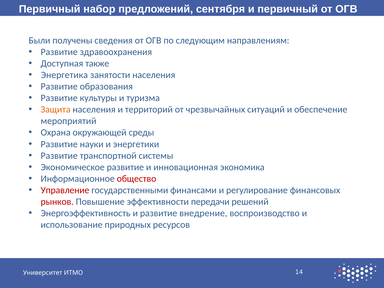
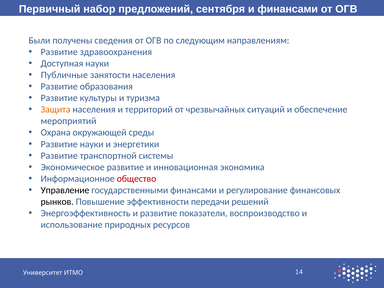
и первичный: первичный -> финансами
Доступная также: также -> науки
Энергетика: Энергетика -> Публичные
Управление colour: red -> black
рынков colour: red -> black
внедрение: внедрение -> показатели
